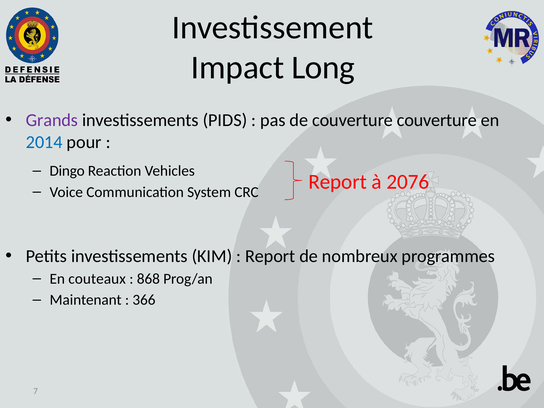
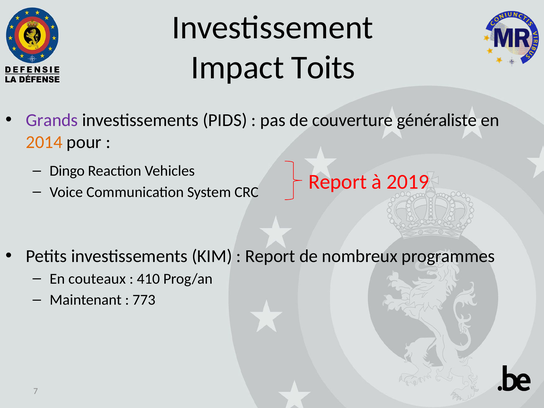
Long: Long -> Toits
couverture couverture: couverture -> généraliste
2014 colour: blue -> orange
2076: 2076 -> 2019
868: 868 -> 410
366: 366 -> 773
